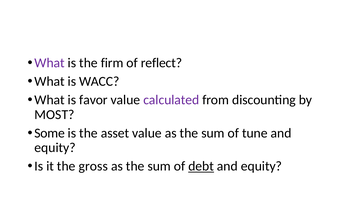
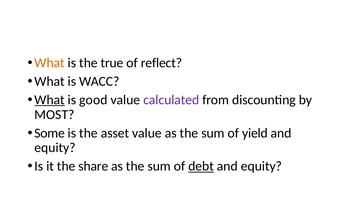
What at (50, 63) colour: purple -> orange
firm: firm -> true
What at (50, 100) underline: none -> present
favor: favor -> good
tune: tune -> yield
gross: gross -> share
